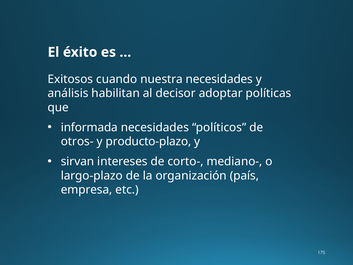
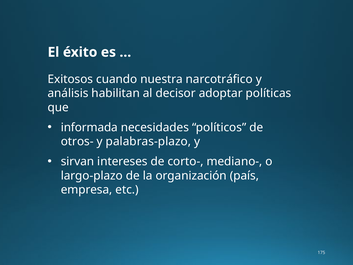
nuestra necesidades: necesidades -> narcotráfico
producto-plazo: producto-plazo -> palabras-plazo
